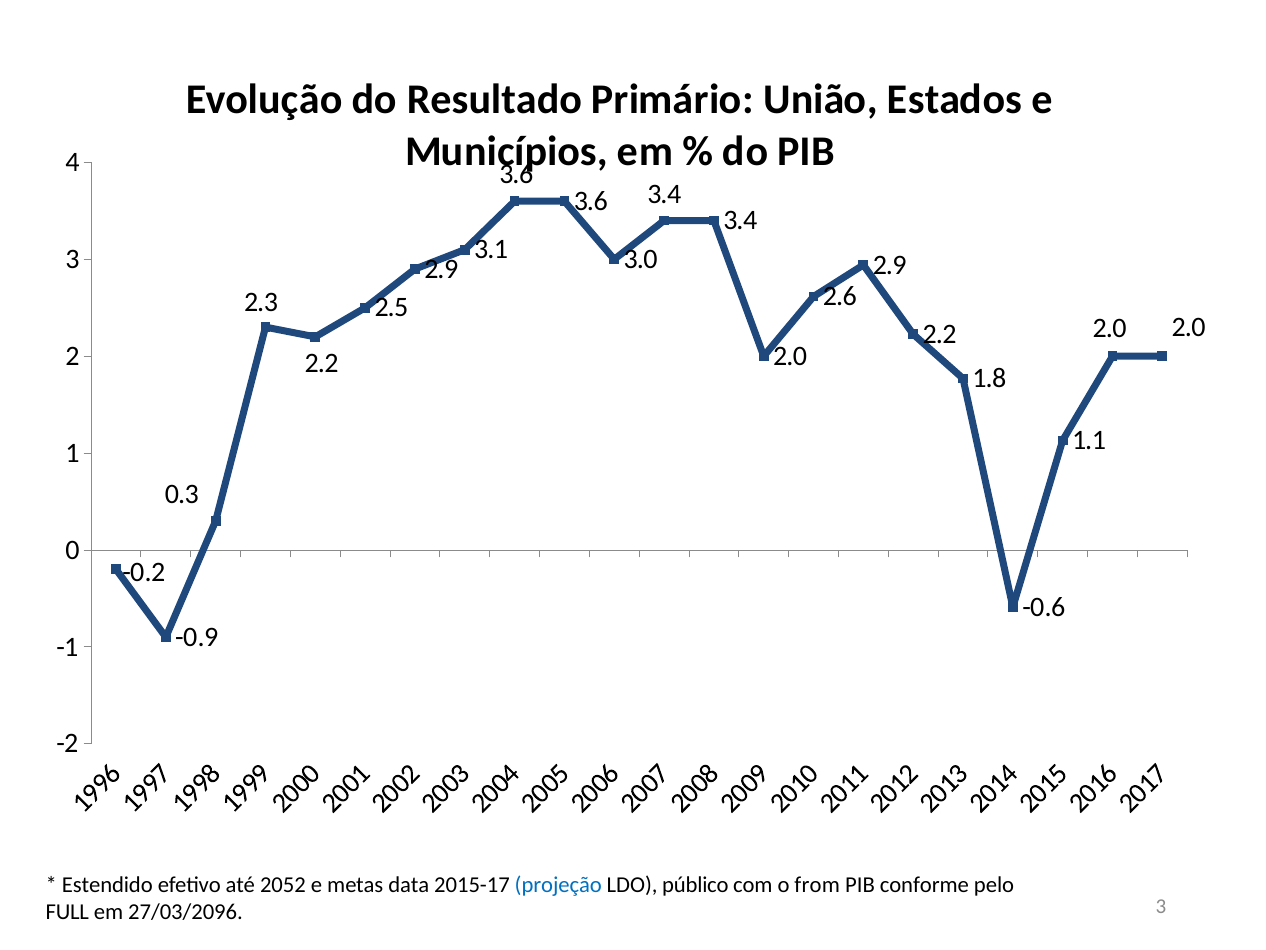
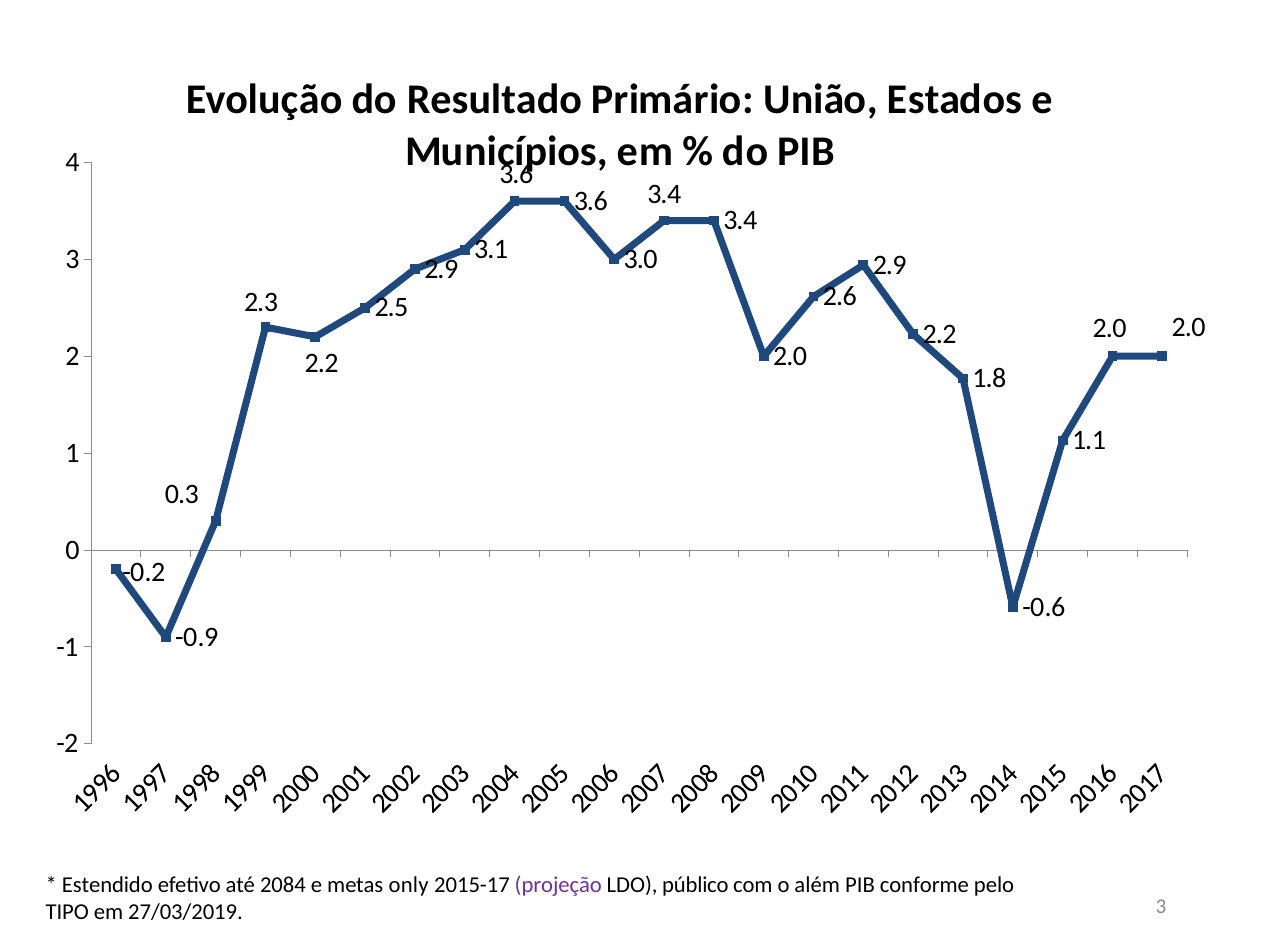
2052: 2052 -> 2084
data: data -> only
projeção colour: blue -> purple
from: from -> além
FULL: FULL -> TIPO
27/03/2096: 27/03/2096 -> 27/03/2019
